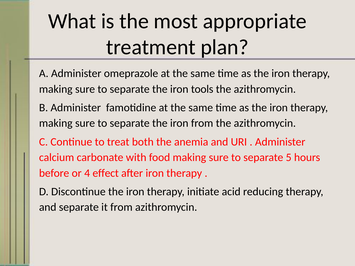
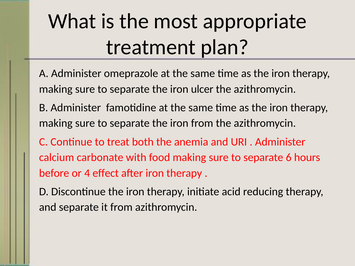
tools: tools -> ulcer
5: 5 -> 6
